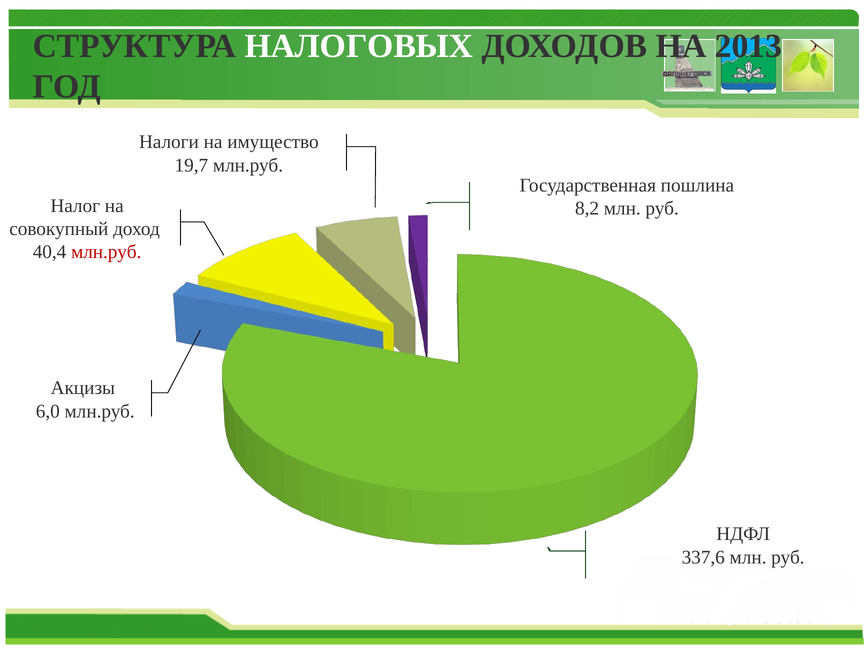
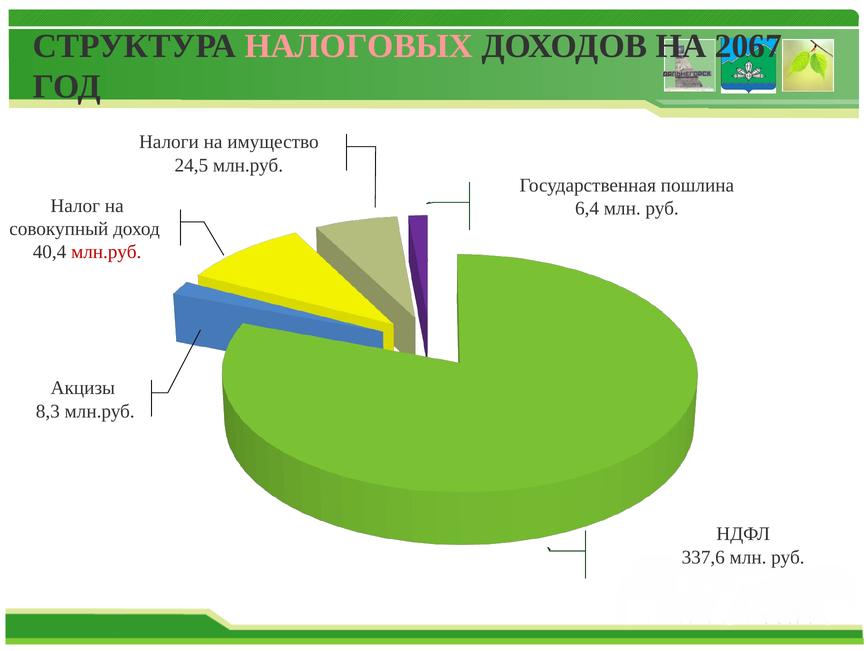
НАЛОГОВЫХ colour: white -> pink
2013: 2013 -> 2067
19,7: 19,7 -> 24,5
8,2: 8,2 -> 6,4
6,0: 6,0 -> 8,3
